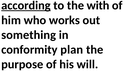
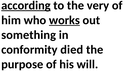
with: with -> very
works underline: none -> present
plan: plan -> died
